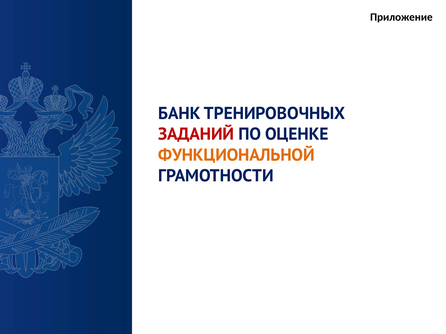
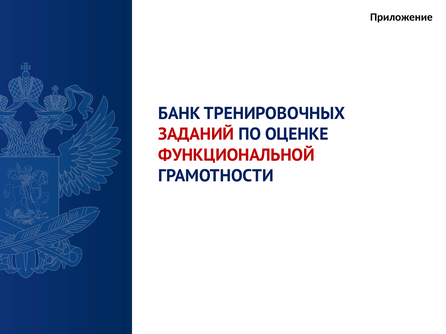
ФУНКЦИОНАЛЬНОЙ colour: orange -> red
